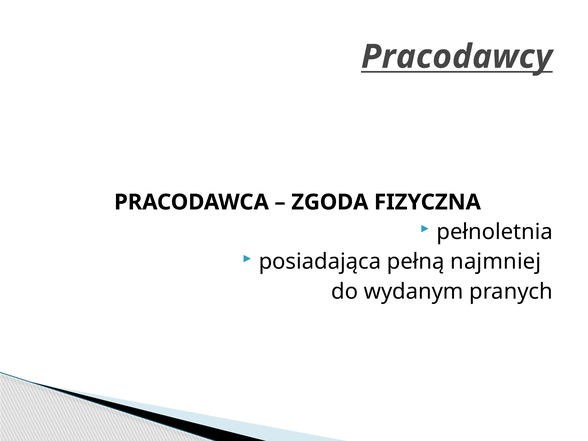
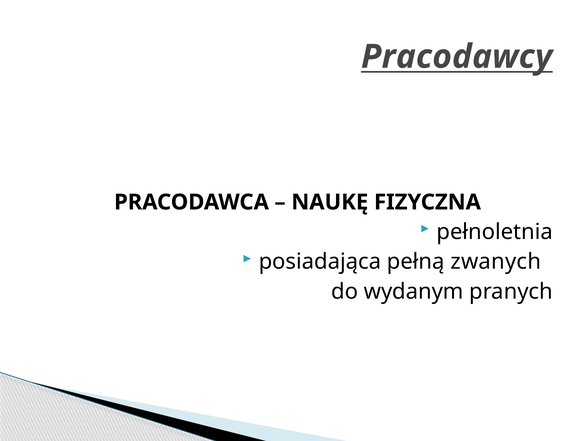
ZGODA: ZGODA -> NAUKĘ
najmniej: najmniej -> zwanych
